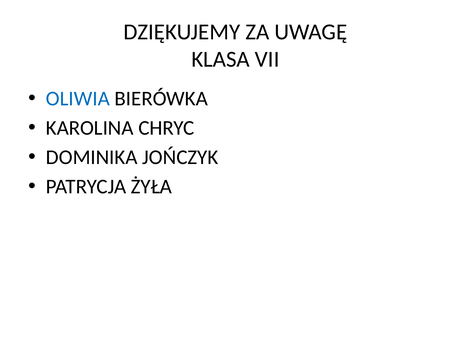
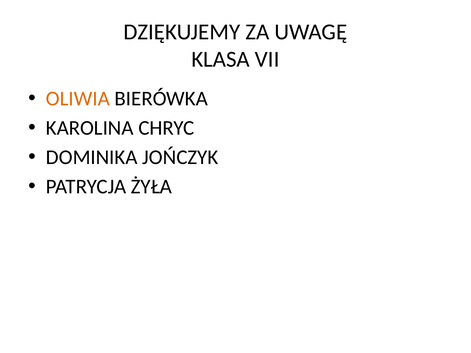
OLIWIA colour: blue -> orange
